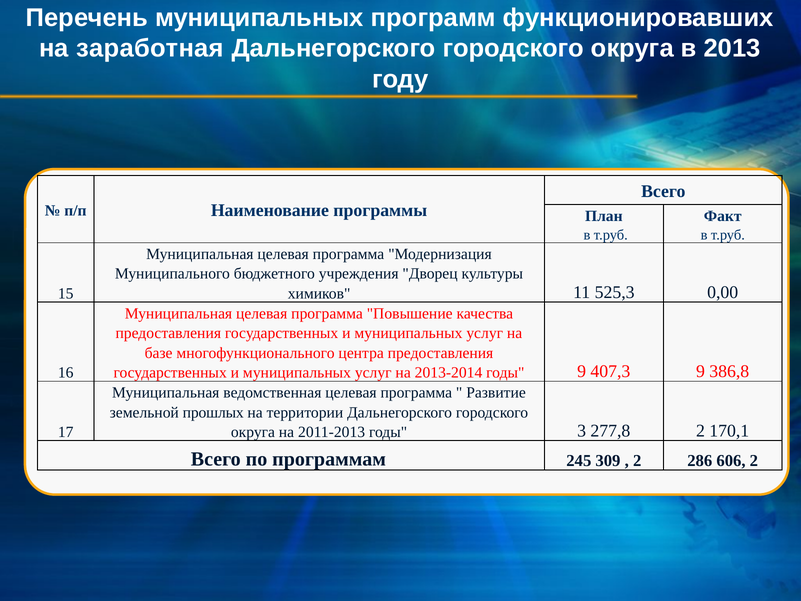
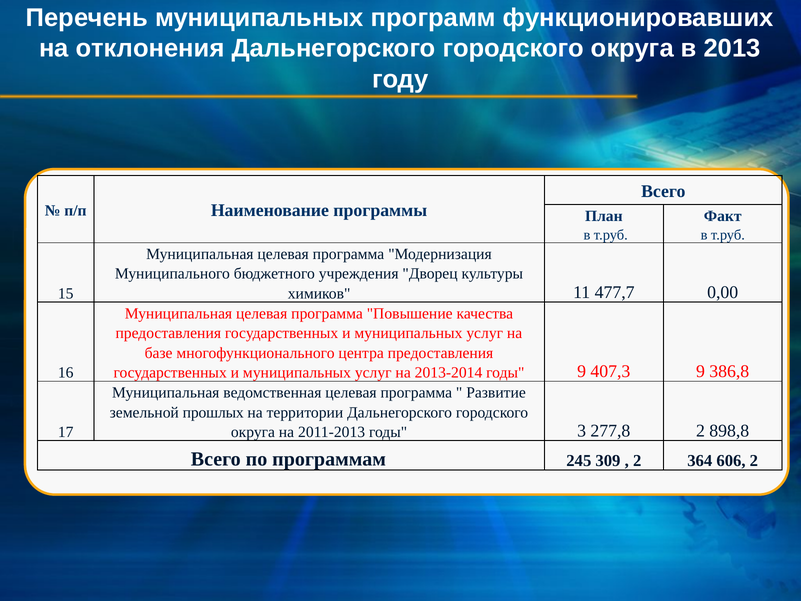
заработная: заработная -> отклонения
525,3: 525,3 -> 477,7
170,1: 170,1 -> 898,8
286: 286 -> 364
